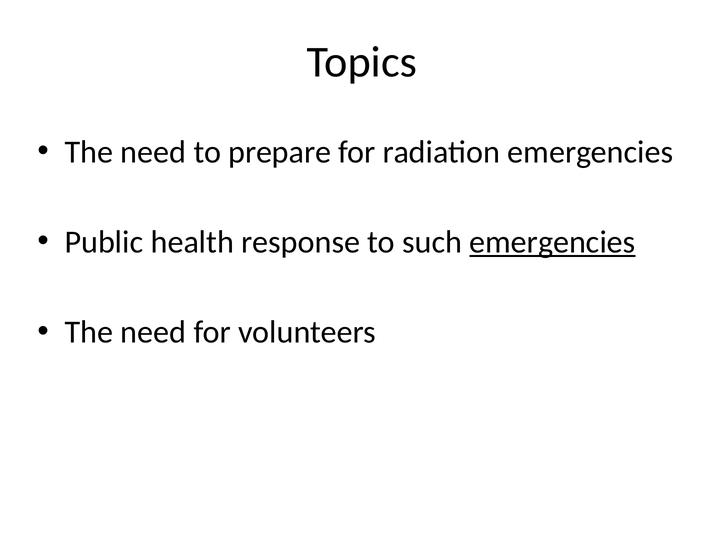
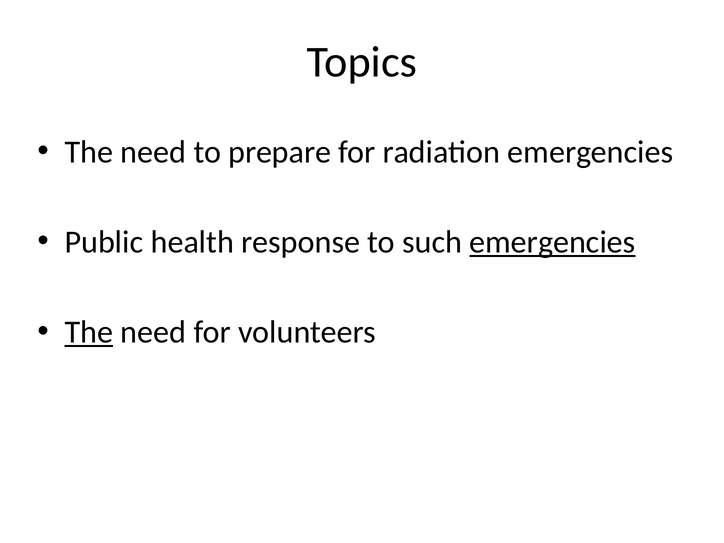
The at (89, 332) underline: none -> present
